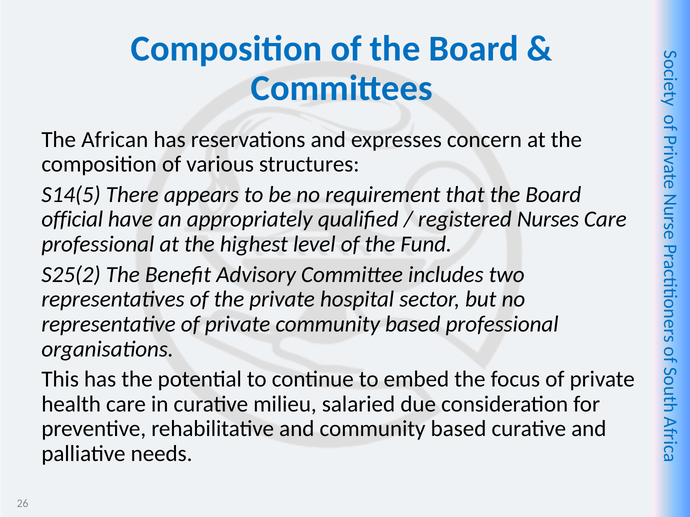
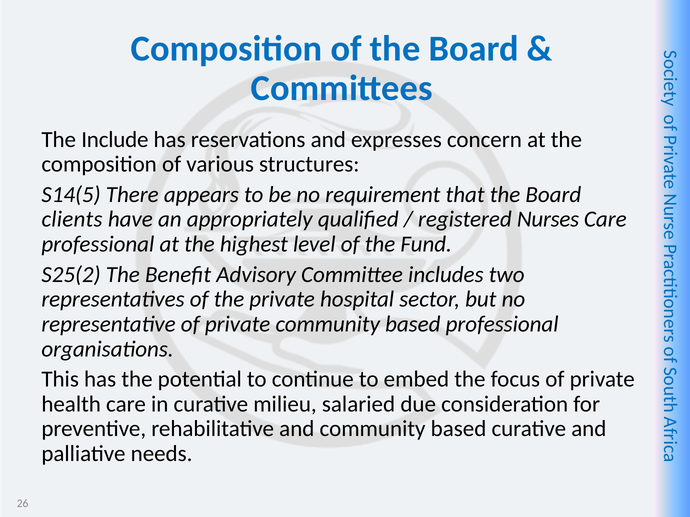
African: African -> Include
official: official -> clients
